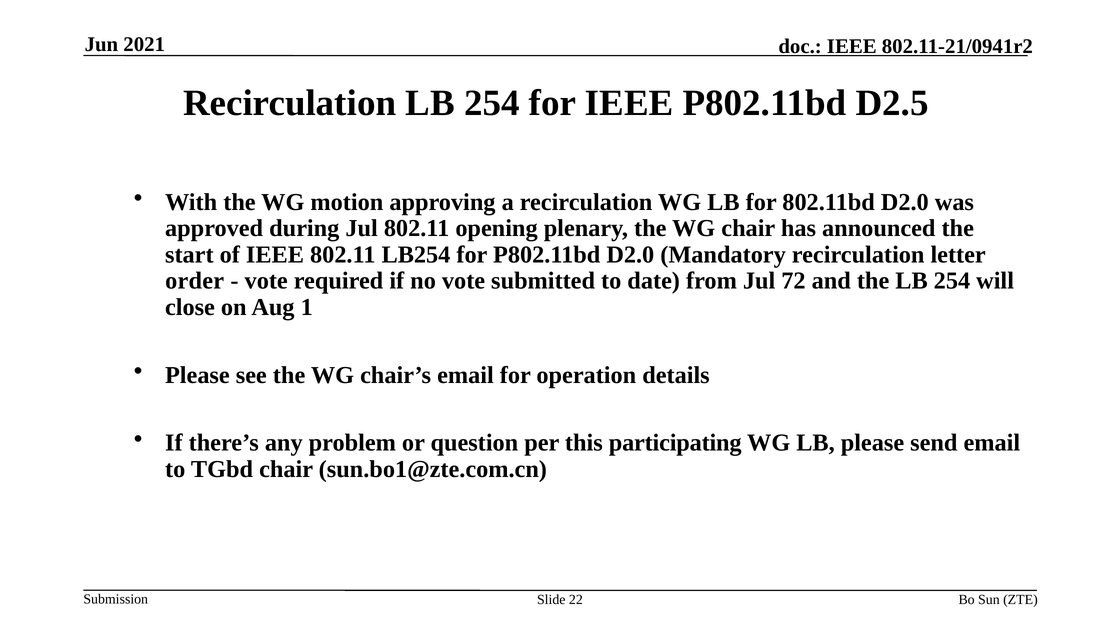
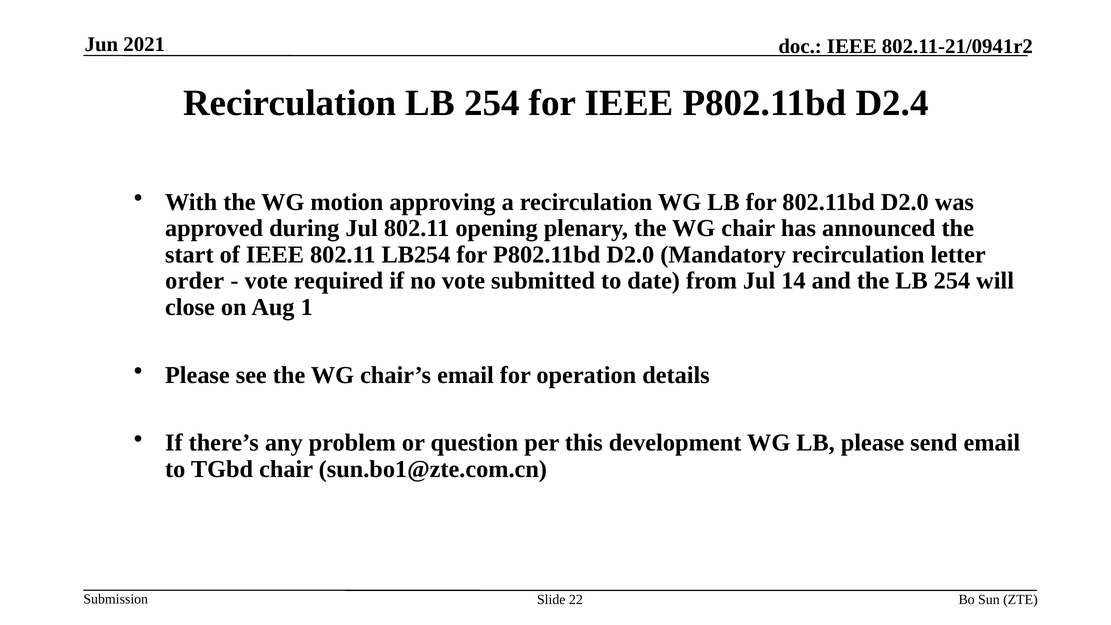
D2.5: D2.5 -> D2.4
72: 72 -> 14
participating: participating -> development
